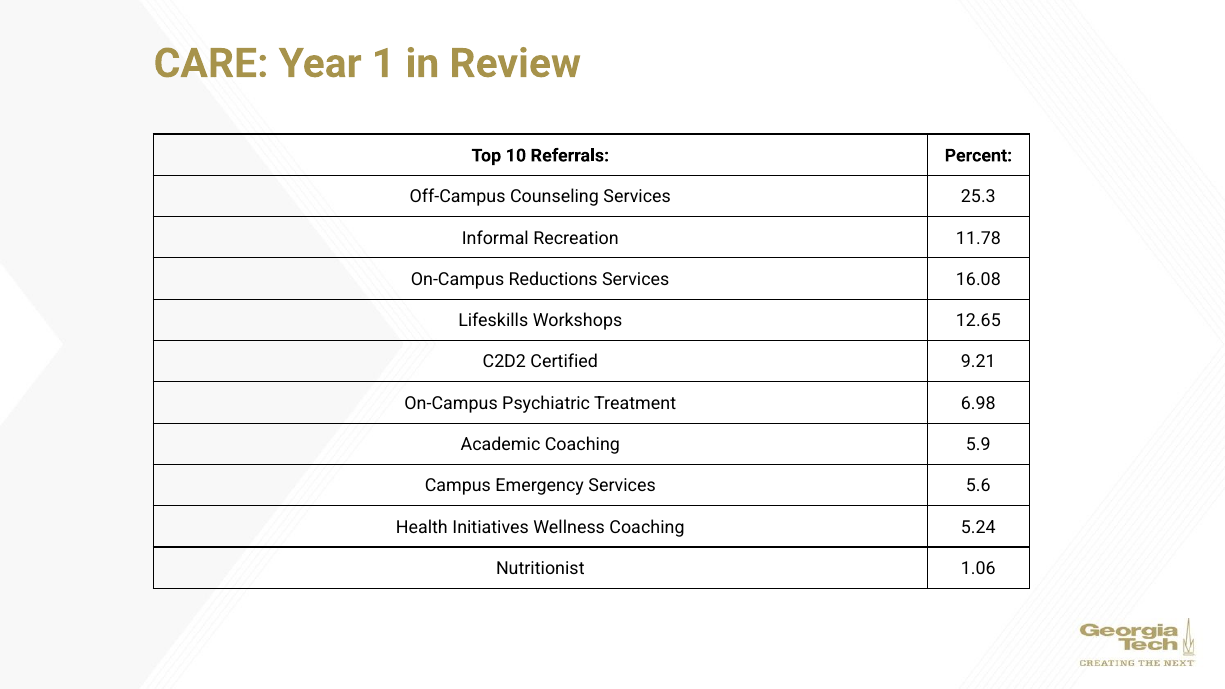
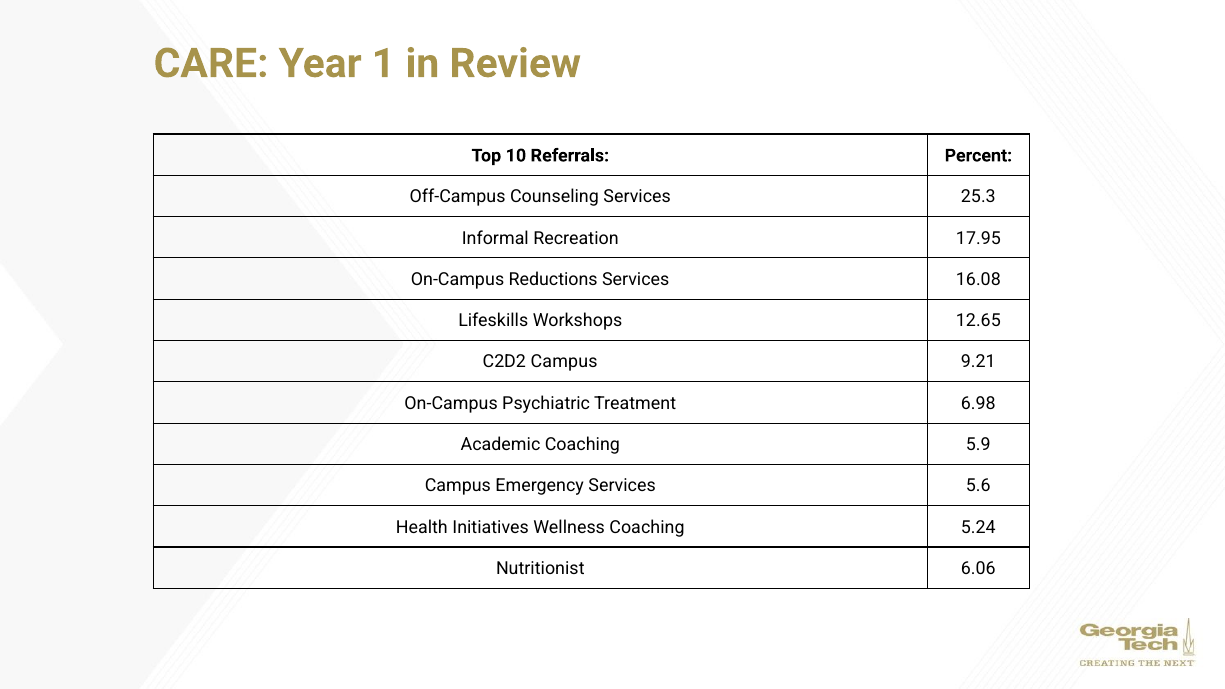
11.78: 11.78 -> 17.95
C2D2 Certified: Certified -> Campus
1.06: 1.06 -> 6.06
